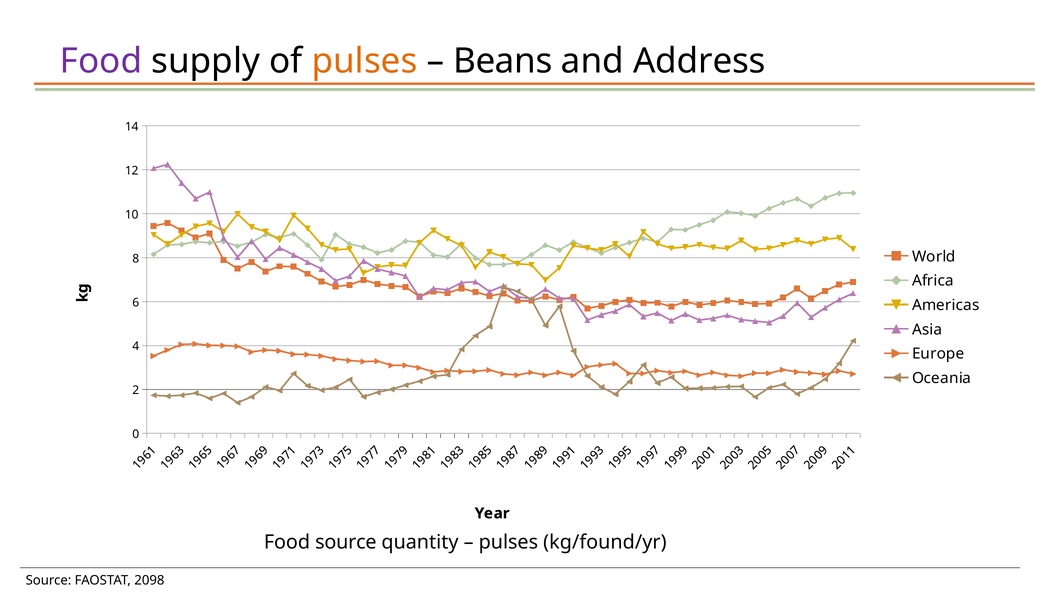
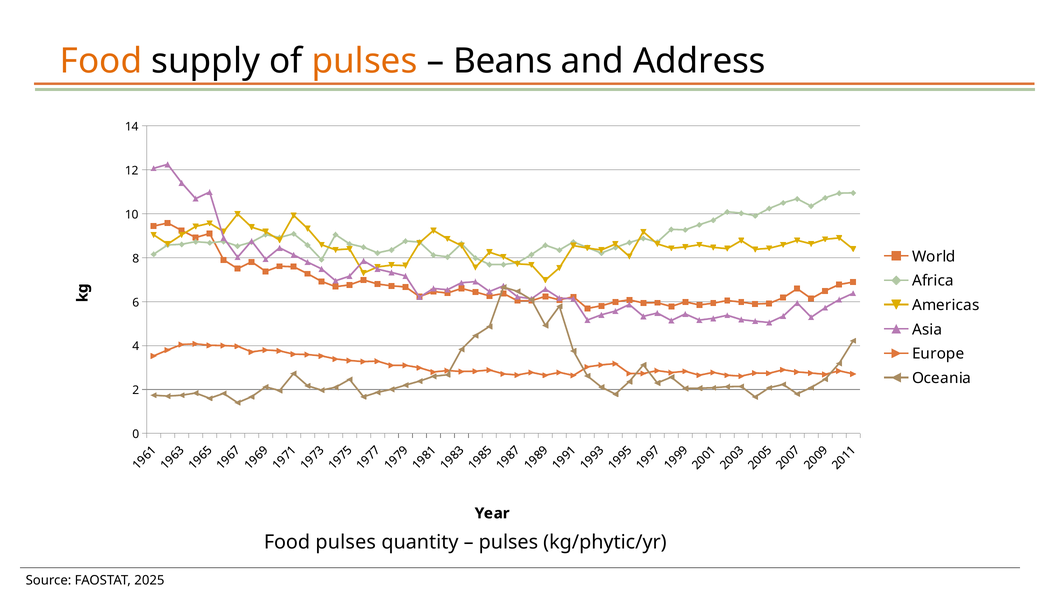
Food at (101, 61) colour: purple -> orange
Food source: source -> pulses
kg/found/yr: kg/found/yr -> kg/phytic/yr
2098: 2098 -> 2025
